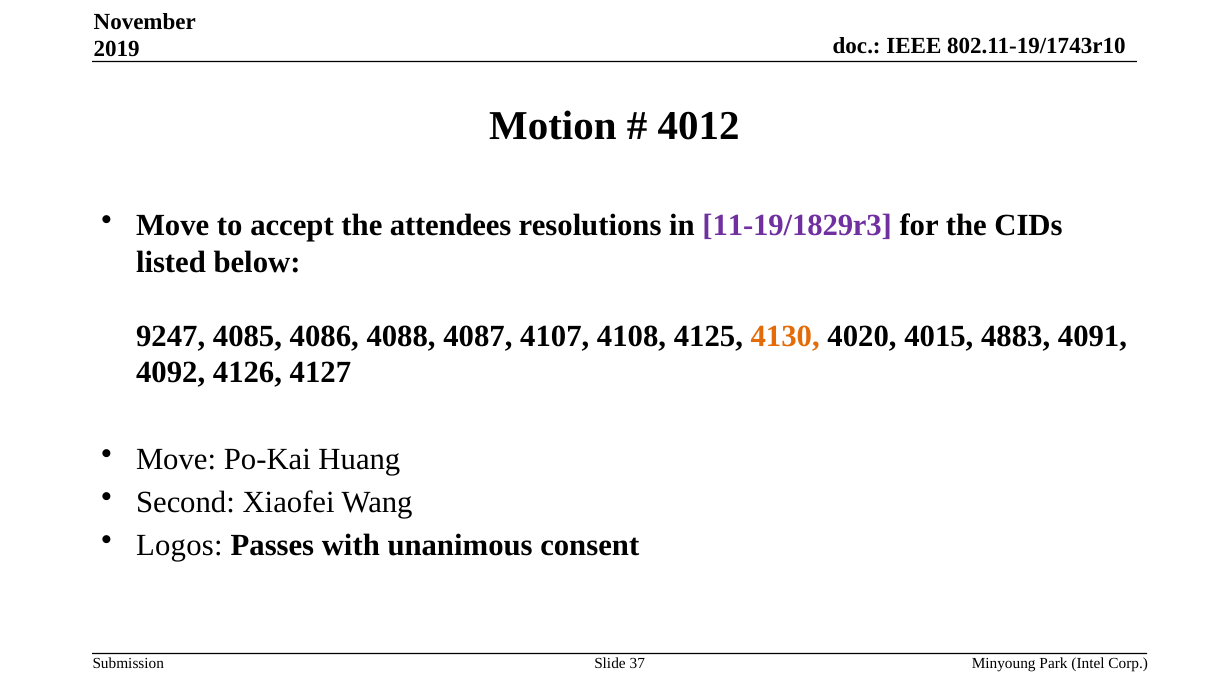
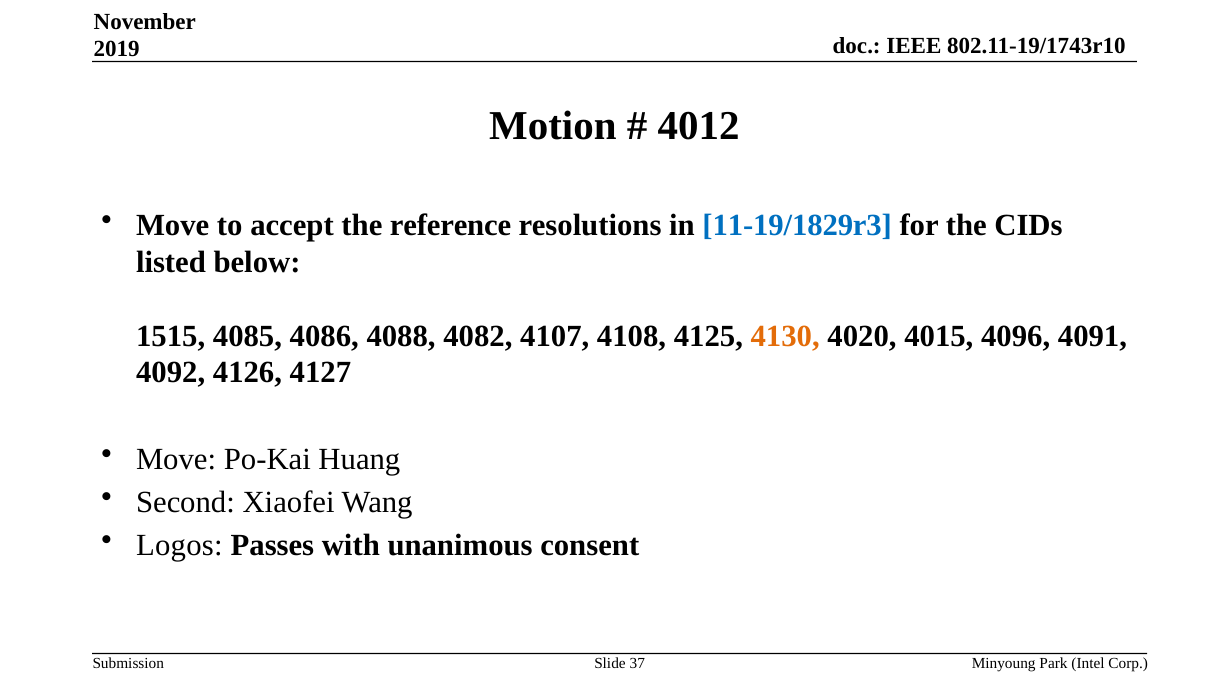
attendees: attendees -> reference
11-19/1829r3 colour: purple -> blue
9247: 9247 -> 1515
4087: 4087 -> 4082
4883: 4883 -> 4096
